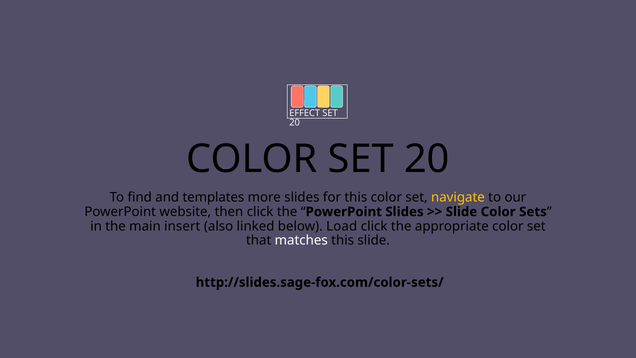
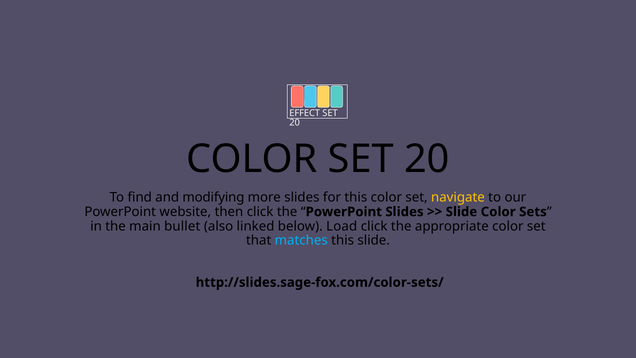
templates: templates -> modifying
insert: insert -> bullet
matches colour: white -> light blue
